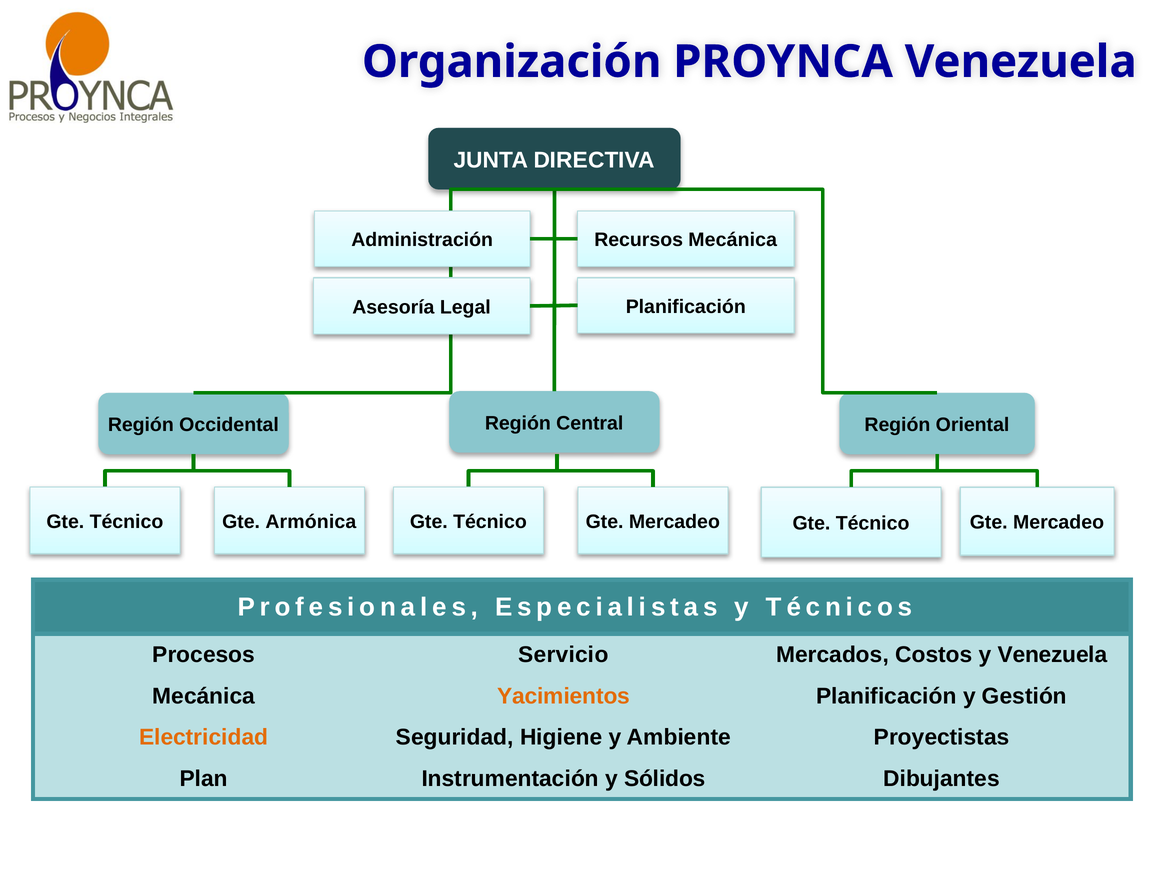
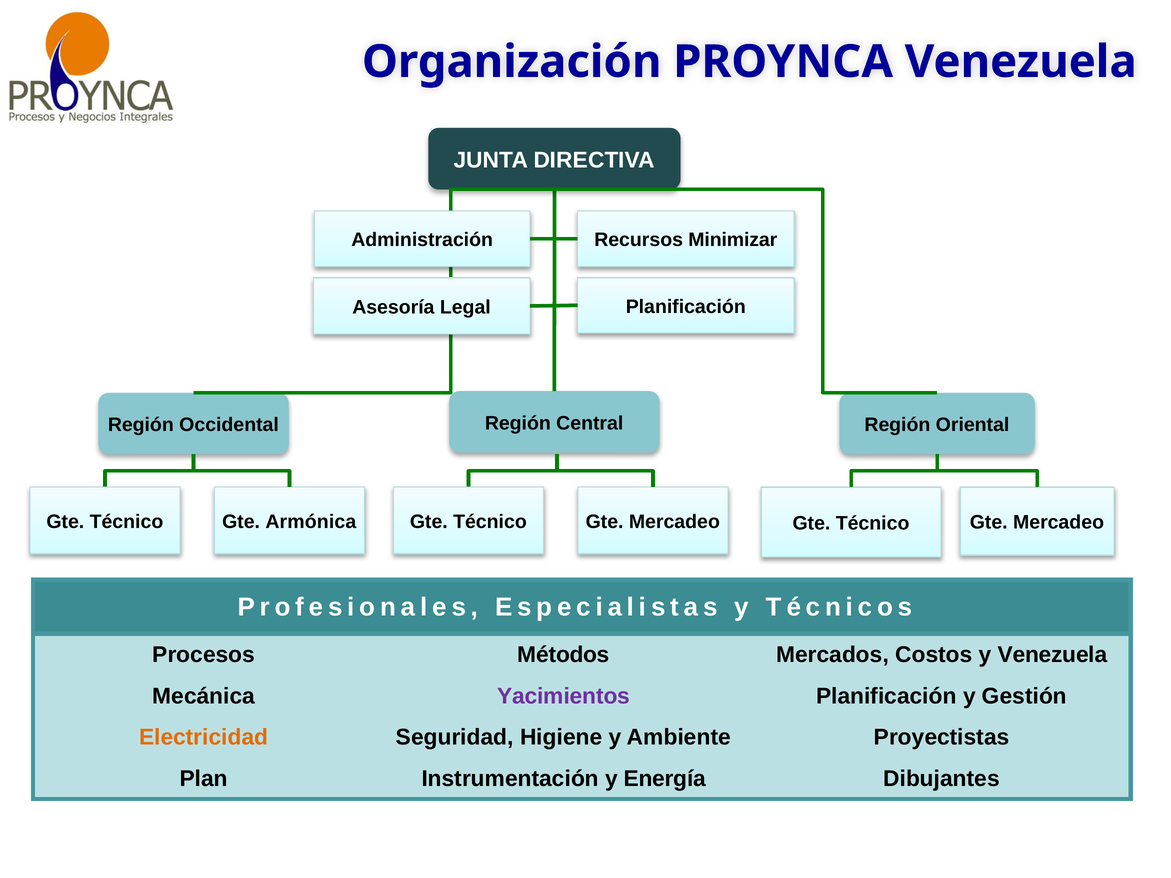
Recursos Mecánica: Mecánica -> Minimizar
Servicio: Servicio -> Métodos
Yacimientos colour: orange -> purple
Sólidos: Sólidos -> Energía
